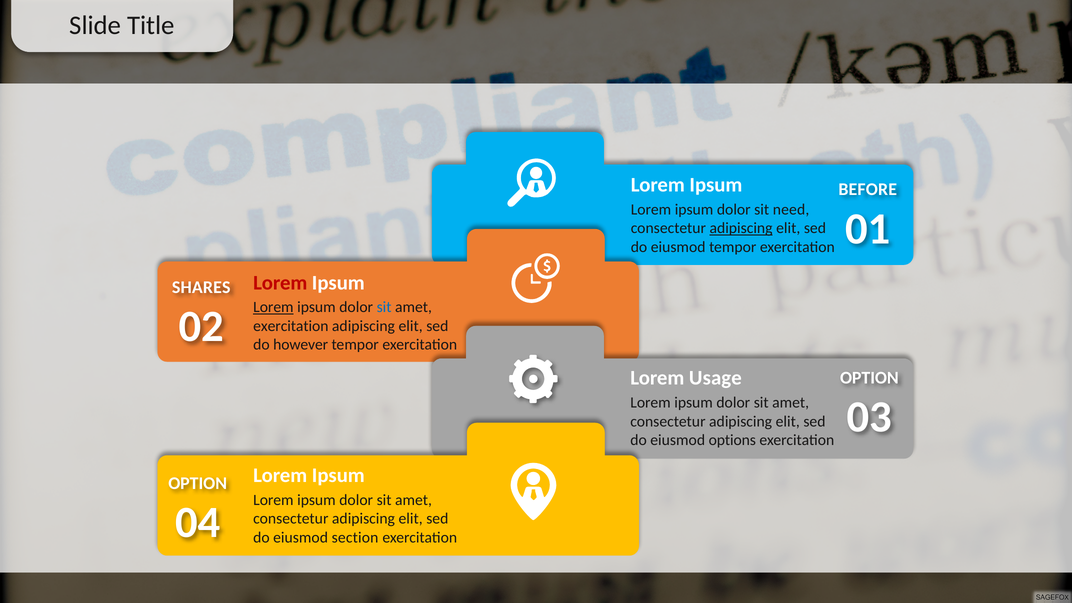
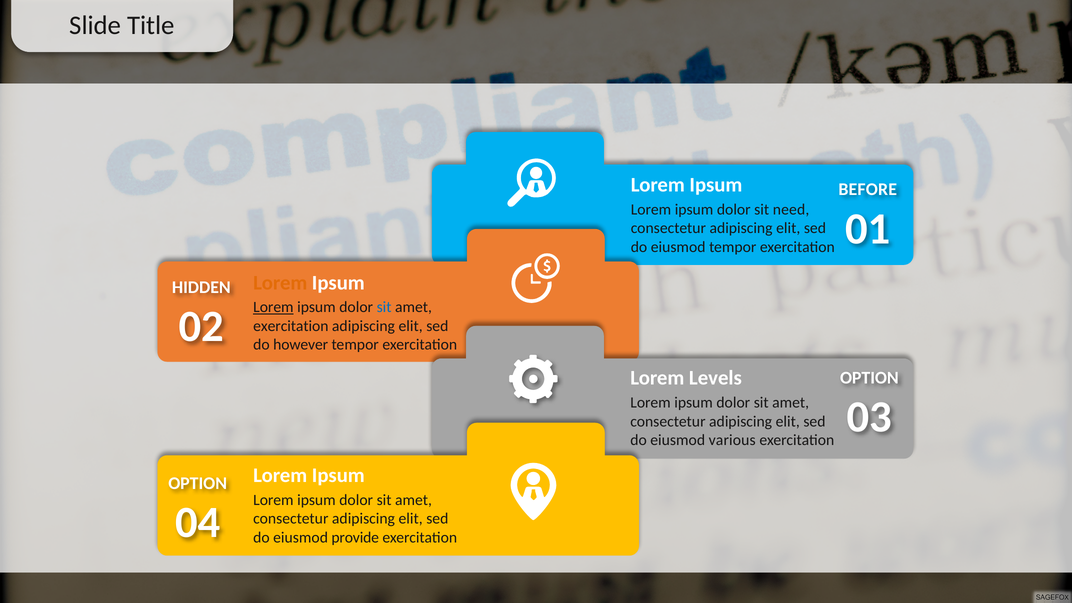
adipiscing at (741, 228) underline: present -> none
Lorem at (280, 283) colour: red -> orange
SHARES: SHARES -> HIDDEN
Usage: Usage -> Levels
options: options -> various
section: section -> provide
